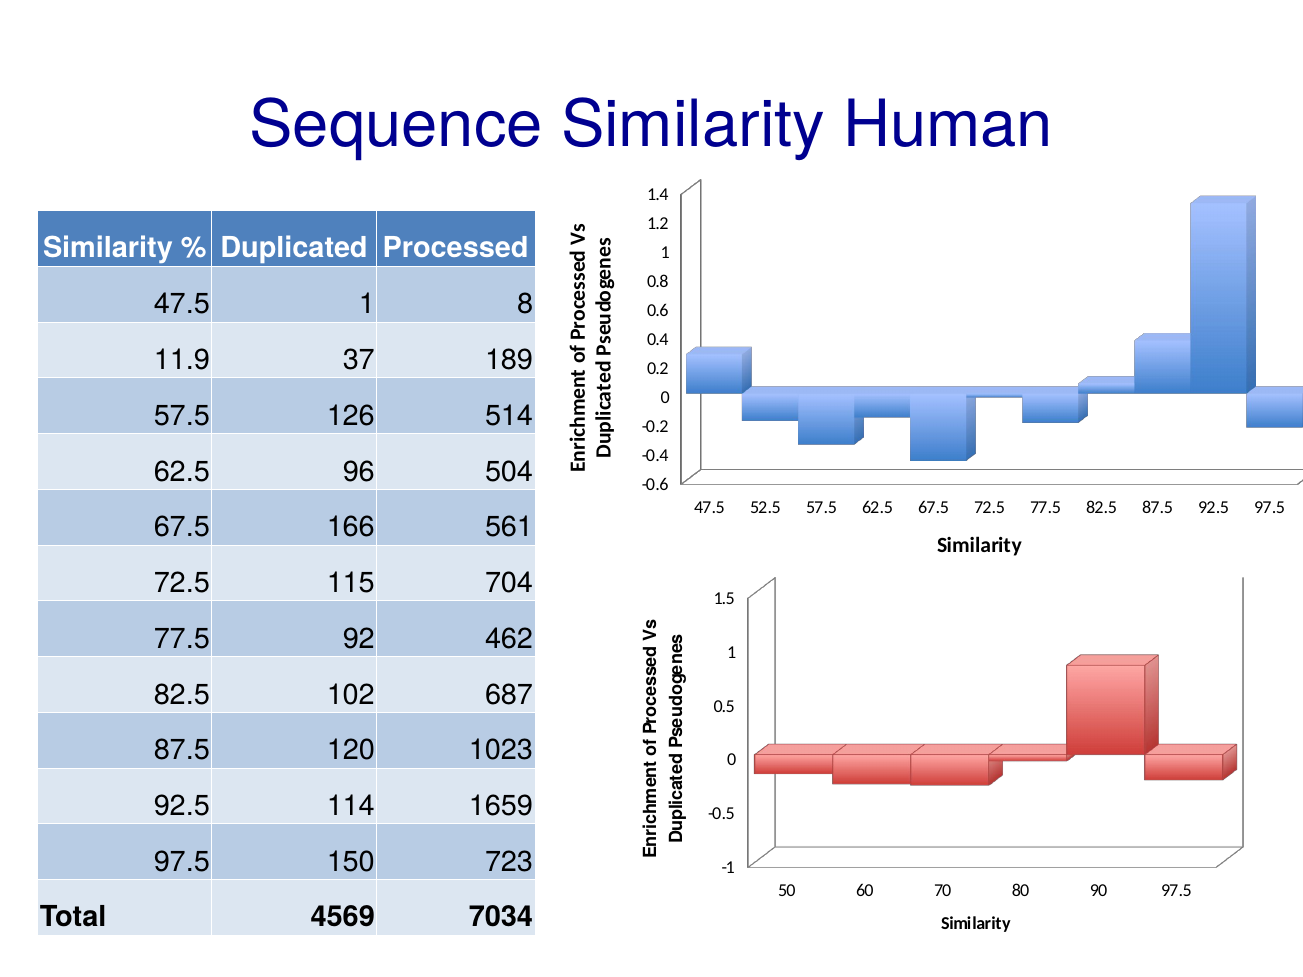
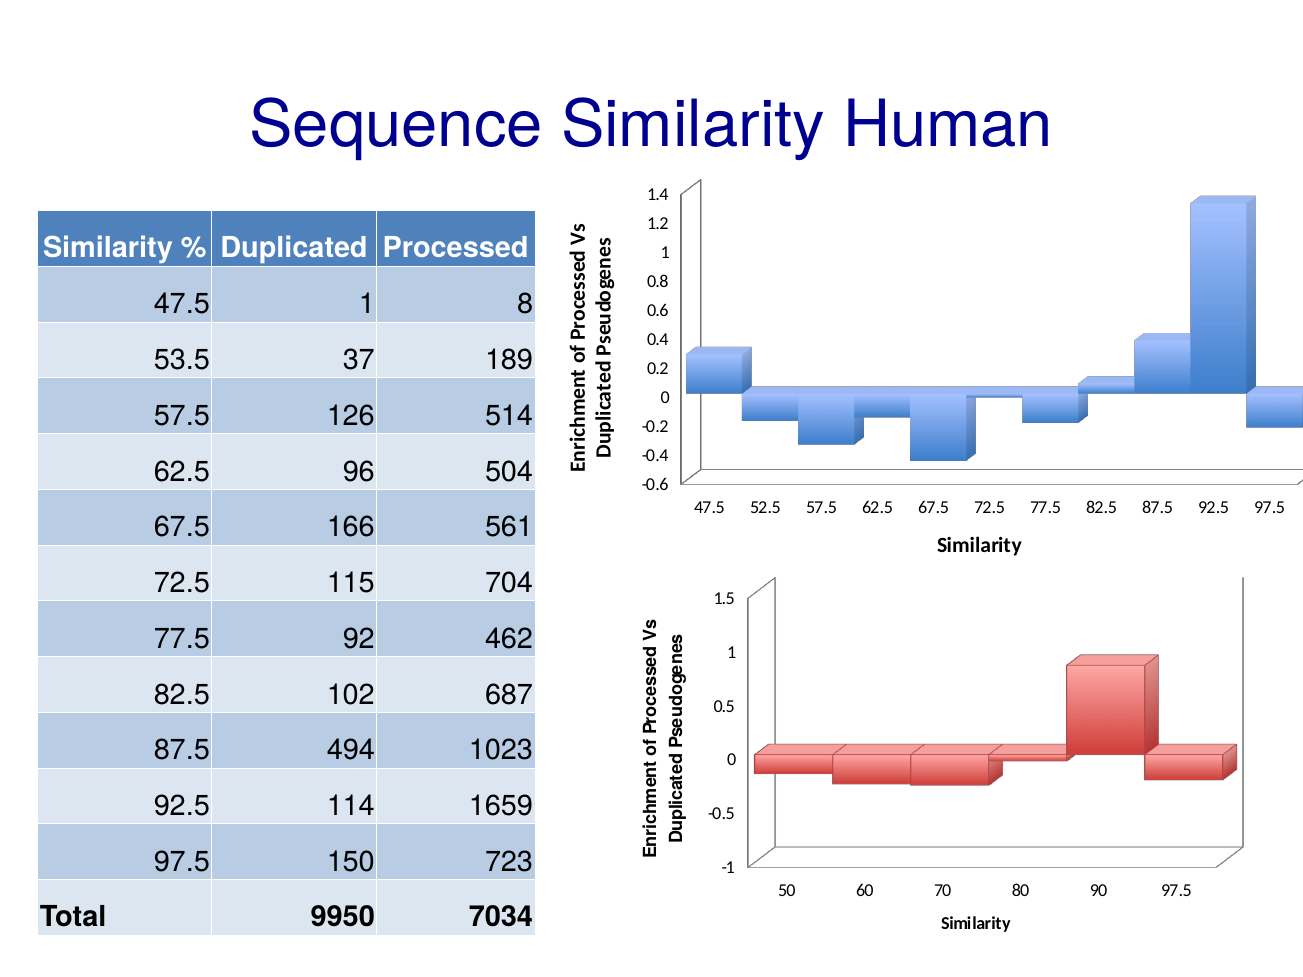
11.9: 11.9 -> 53.5
120: 120 -> 494
4569: 4569 -> 9950
